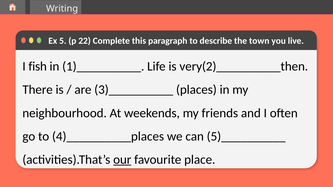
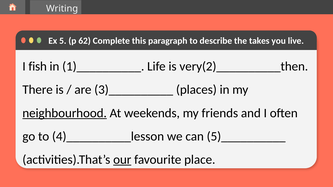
22: 22 -> 62
town: town -> takes
neighbourhood underline: none -> present
4)__________places: 4)__________places -> 4)__________lesson
